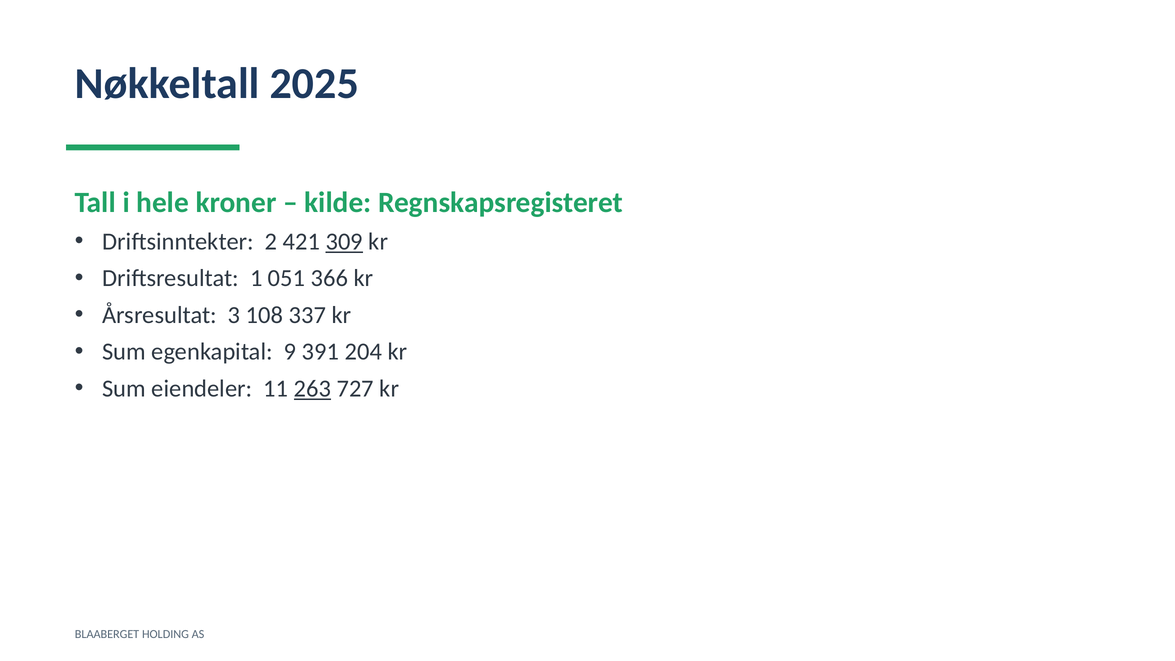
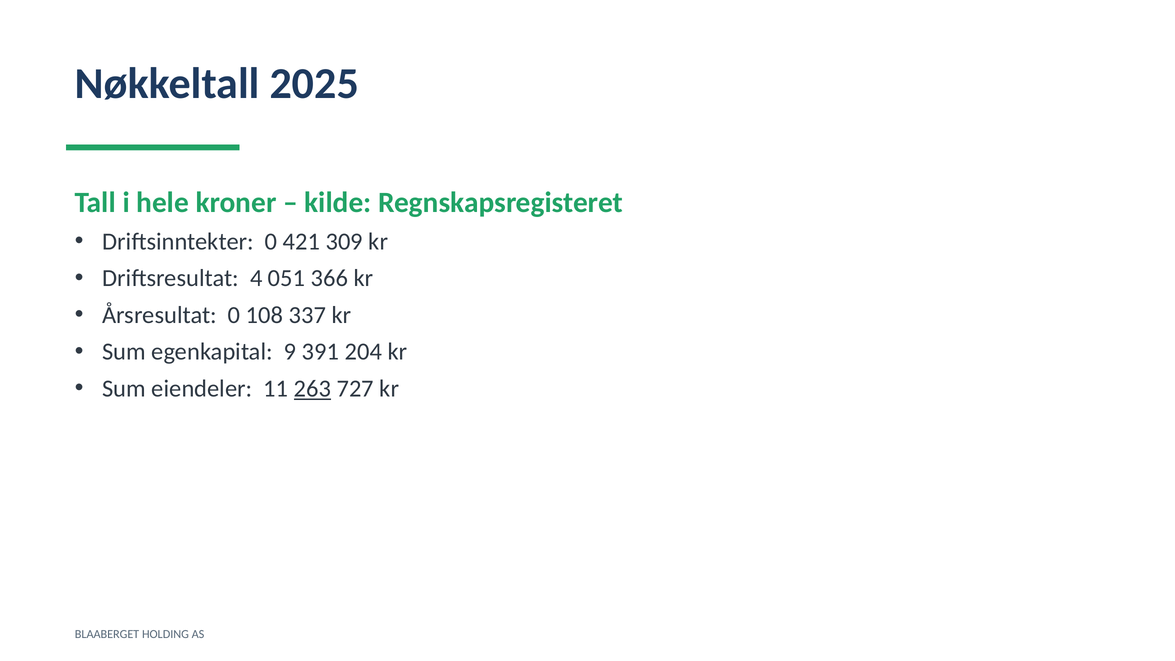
Driftsinntekter 2: 2 -> 0
309 underline: present -> none
1: 1 -> 4
Årsresultat 3: 3 -> 0
